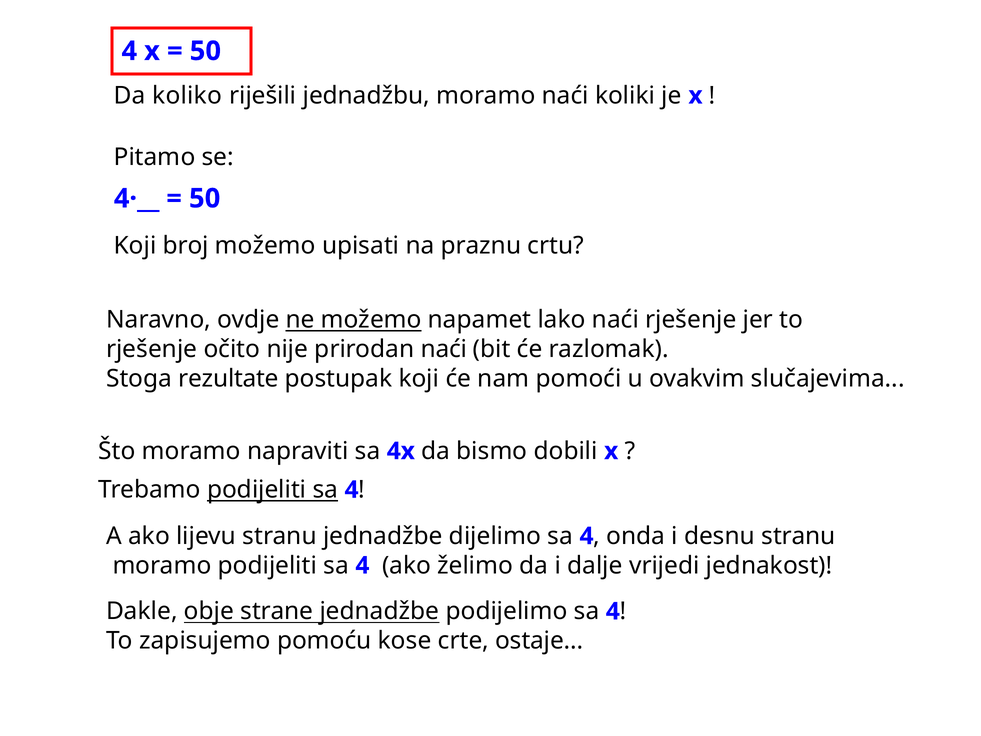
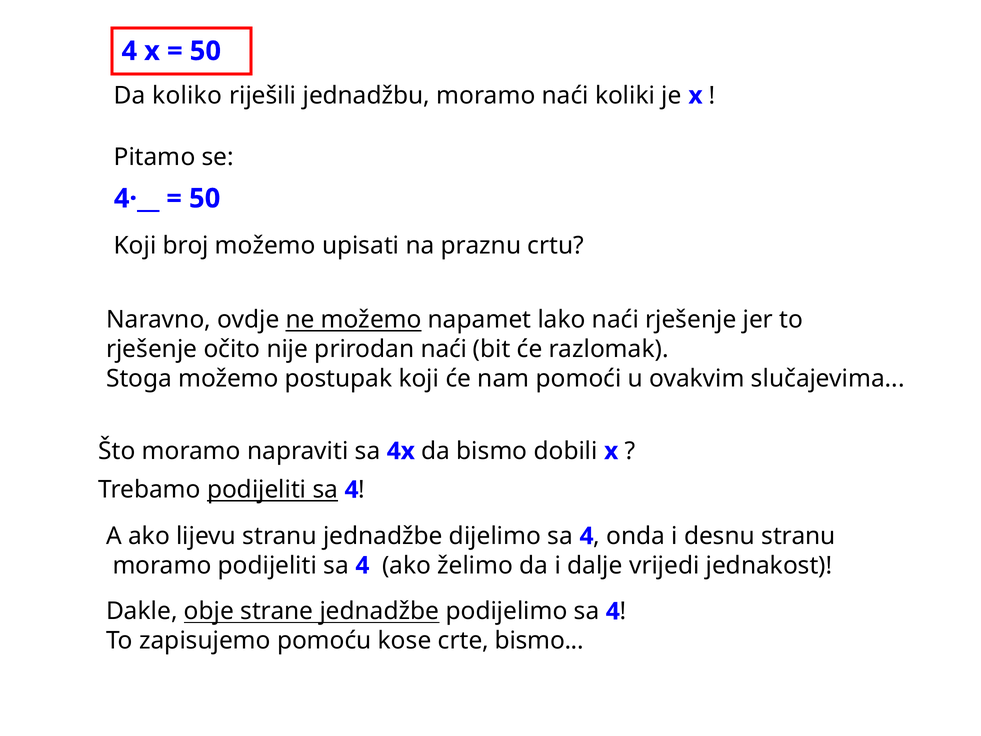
Stoga rezultate: rezultate -> možemo
crte ostaje: ostaje -> bismo
